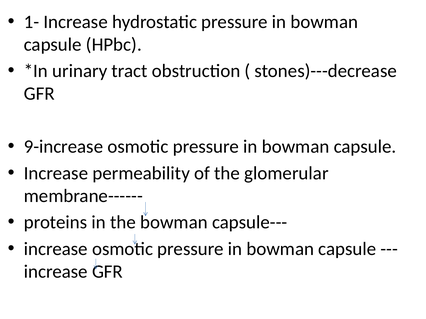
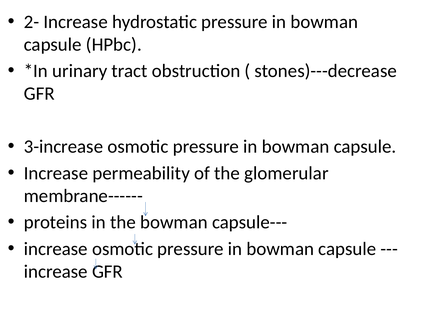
1-: 1- -> 2-
9-increase: 9-increase -> 3-increase
